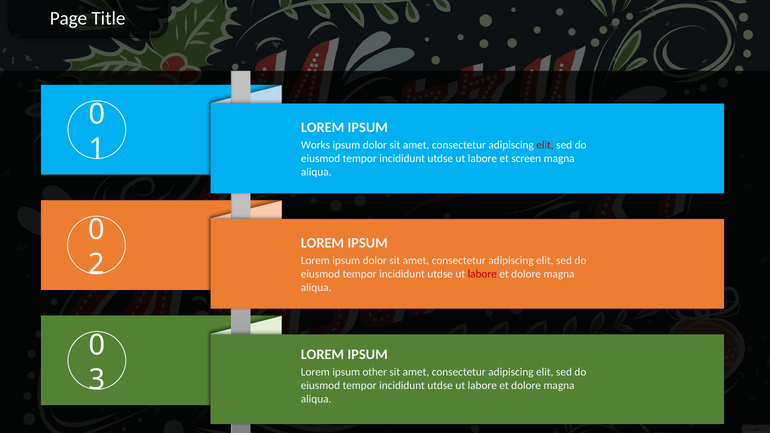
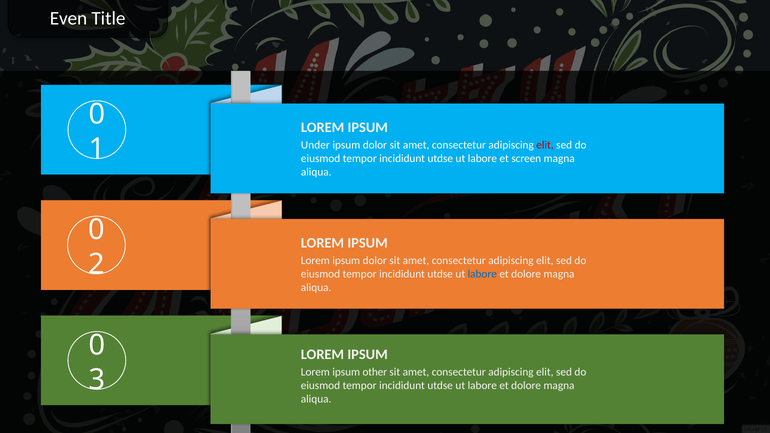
Page: Page -> Even
Works: Works -> Under
labore at (482, 274) colour: red -> blue
